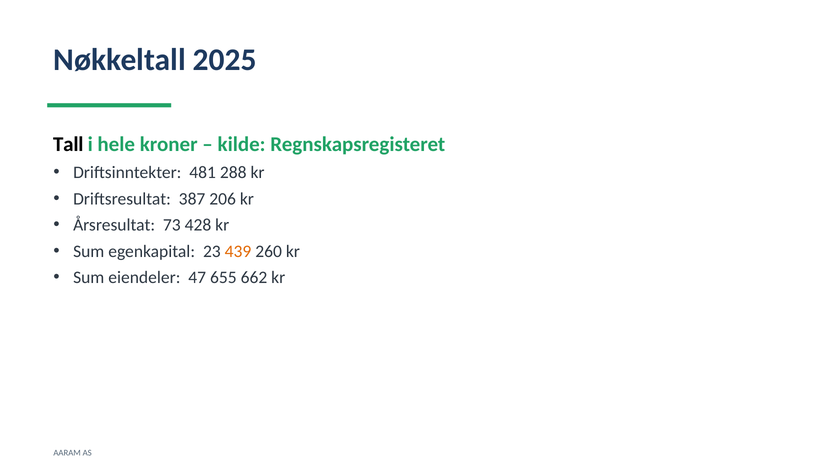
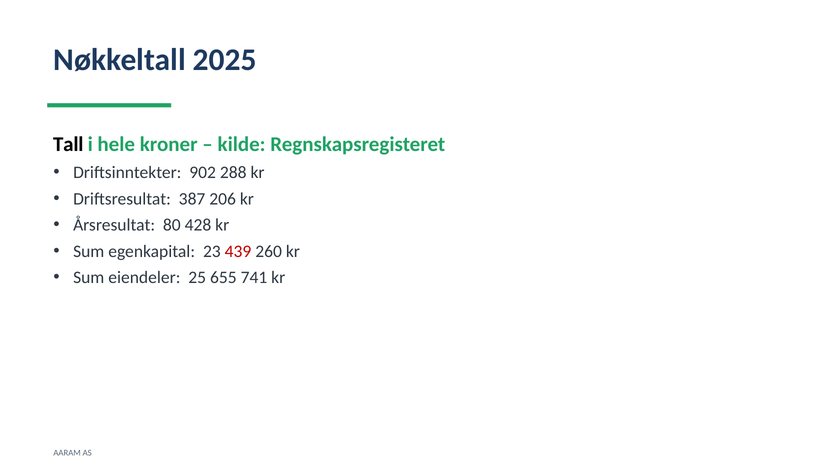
481: 481 -> 902
73: 73 -> 80
439 colour: orange -> red
47: 47 -> 25
662: 662 -> 741
